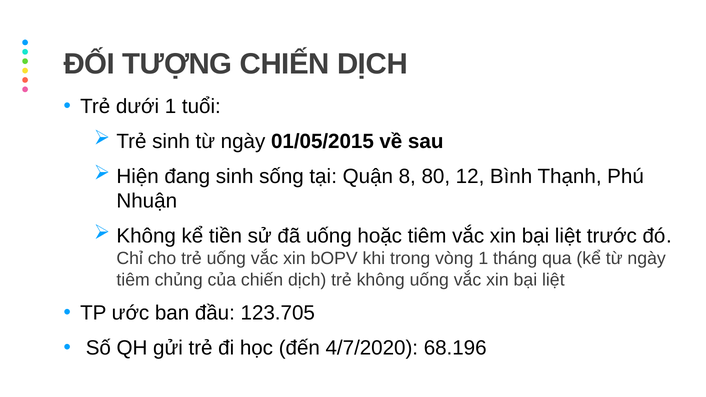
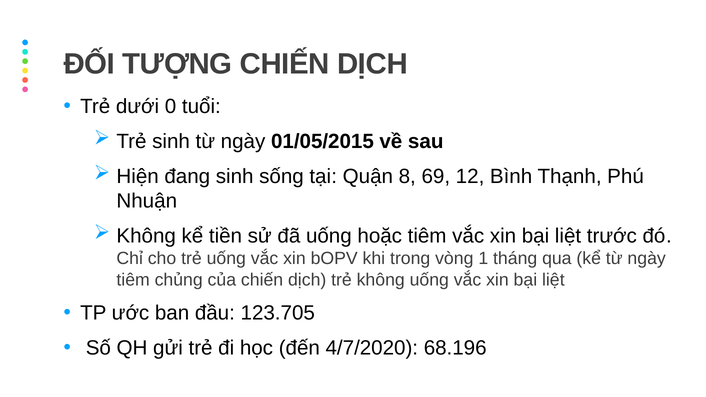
dưới 1: 1 -> 0
80: 80 -> 69
